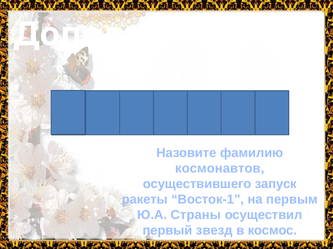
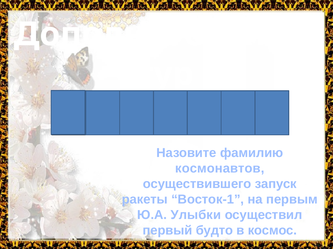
Страны: Страны -> Улыбки
звезд: звезд -> будто
